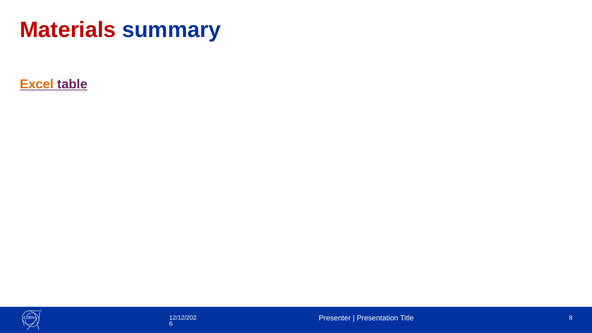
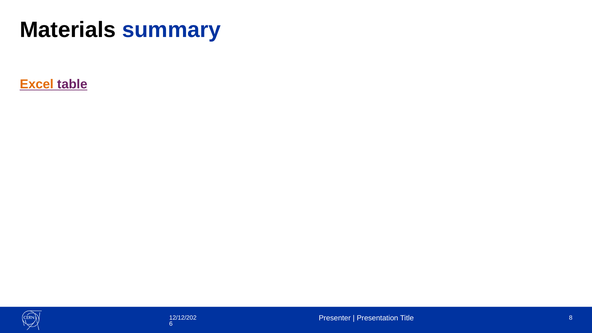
Materials colour: red -> black
